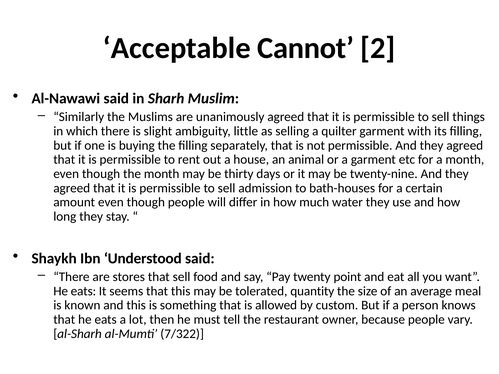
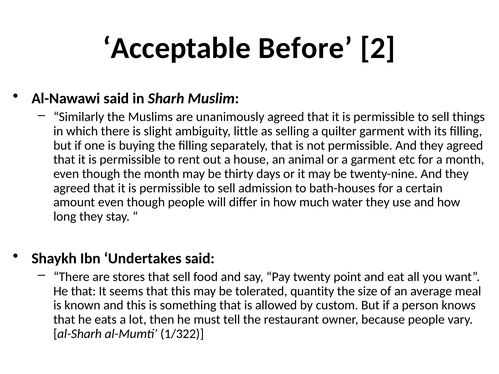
Cannot: Cannot -> Before
Understood: Understood -> Undertakes
eats at (83, 291): eats -> that
7/322: 7/322 -> 1/322
